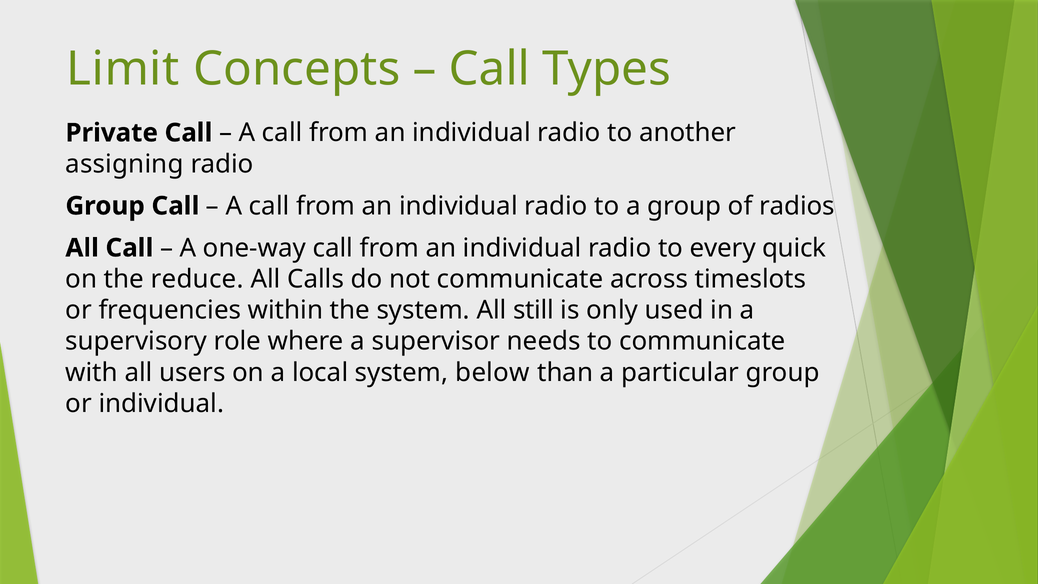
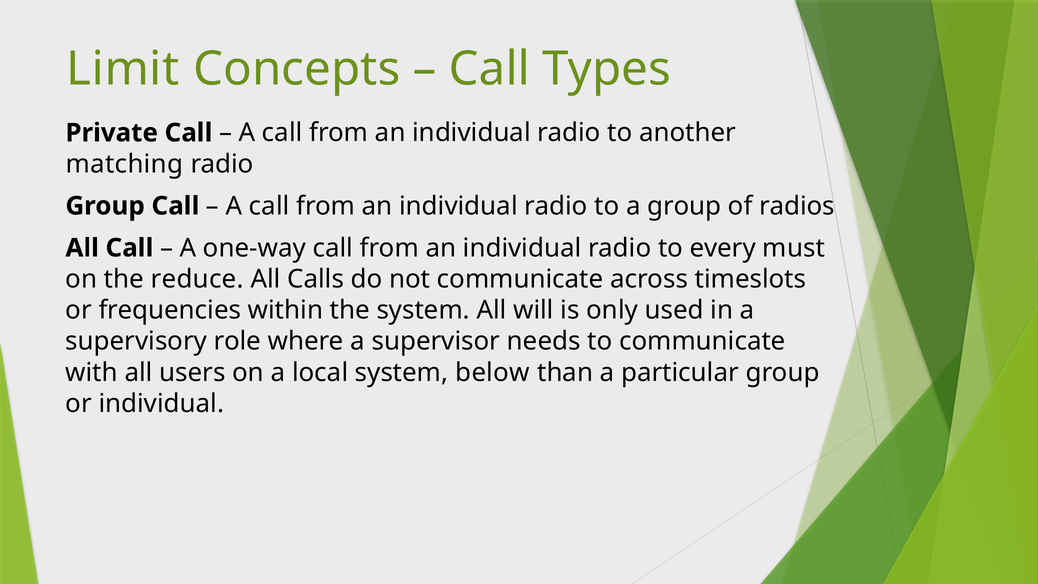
assigning: assigning -> matching
quick: quick -> must
still: still -> will
